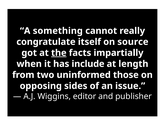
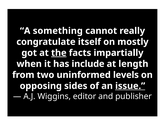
source: source -> mostly
those: those -> levels
issue underline: none -> present
